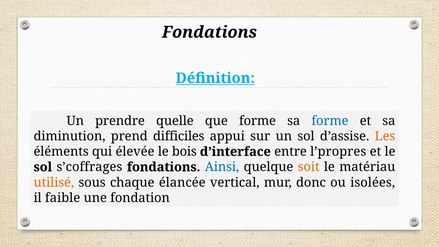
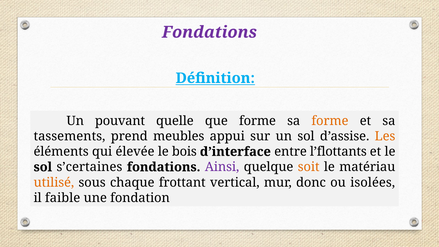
Fondations at (209, 32) colour: black -> purple
prendre: prendre -> pouvant
forme at (330, 121) colour: blue -> orange
diminution: diminution -> tassements
difficiles: difficiles -> meubles
l’propres: l’propres -> l’flottants
s’coffrages: s’coffrages -> s’certaines
Ainsi colour: blue -> purple
élancée: élancée -> frottant
